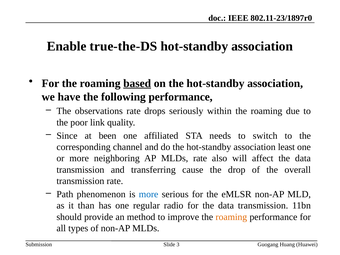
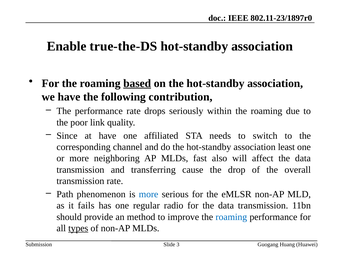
following performance: performance -> contribution
The observations: observations -> performance
at been: been -> have
MLDs rate: rate -> fast
than: than -> fails
roaming at (231, 217) colour: orange -> blue
types underline: none -> present
